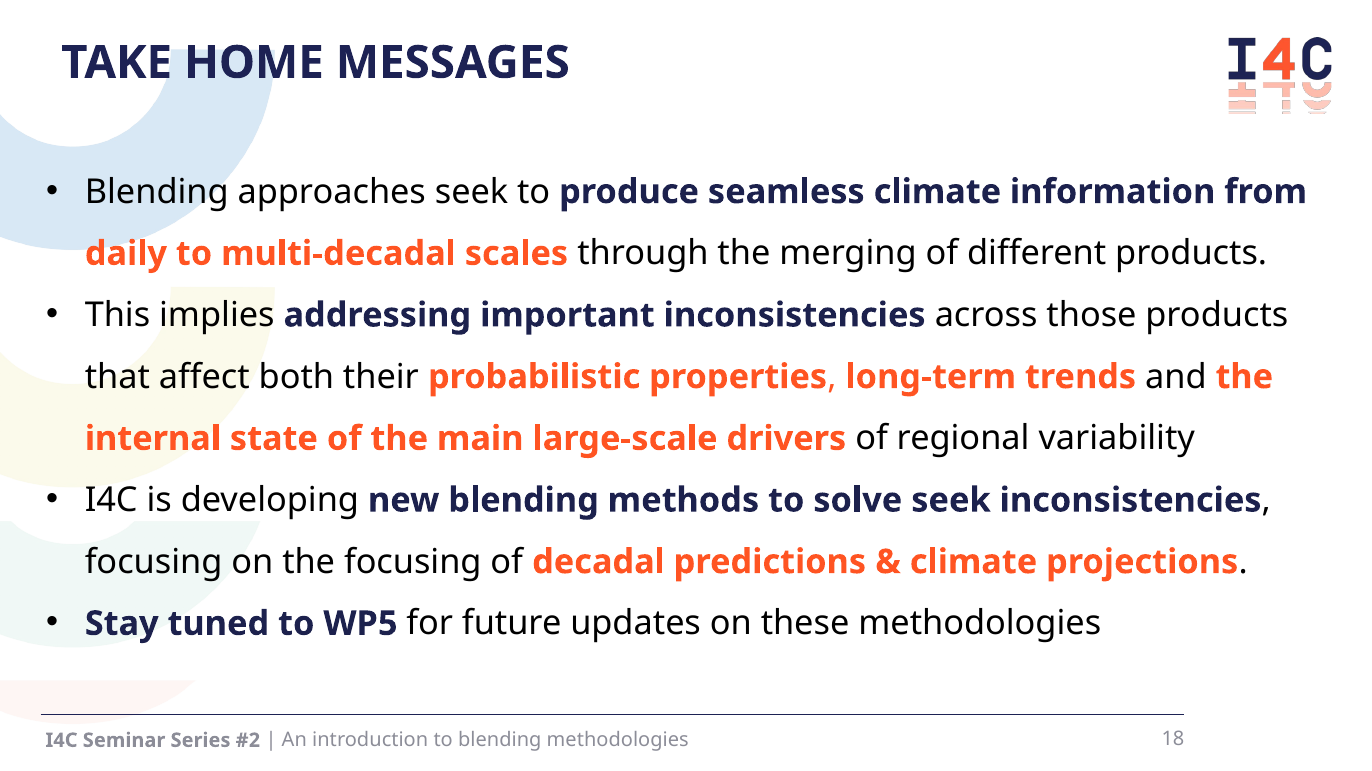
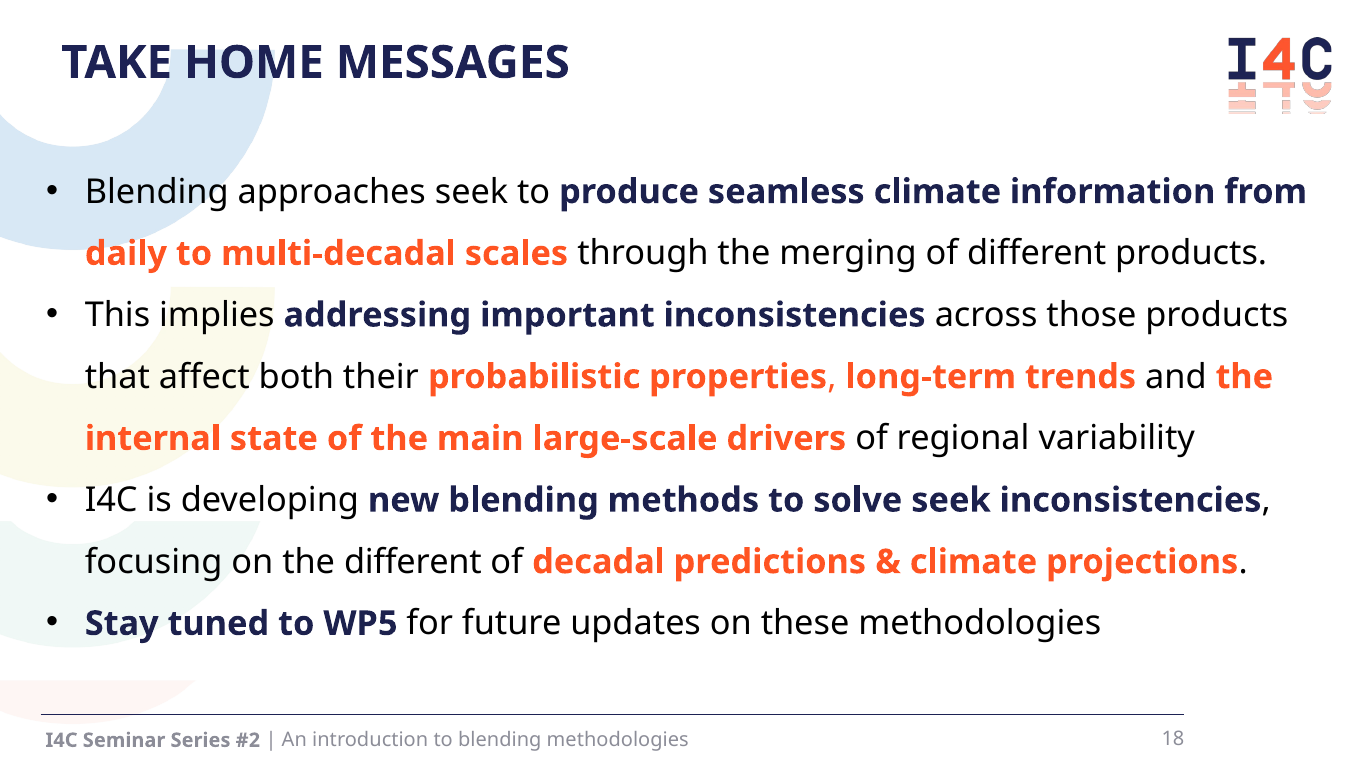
the focusing: focusing -> different
